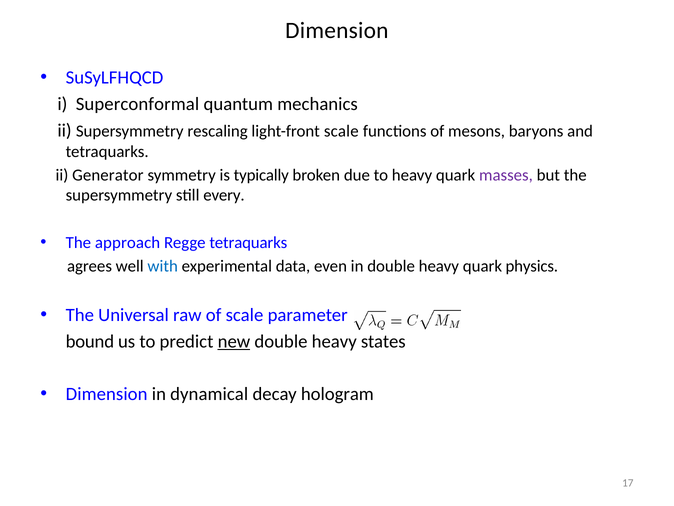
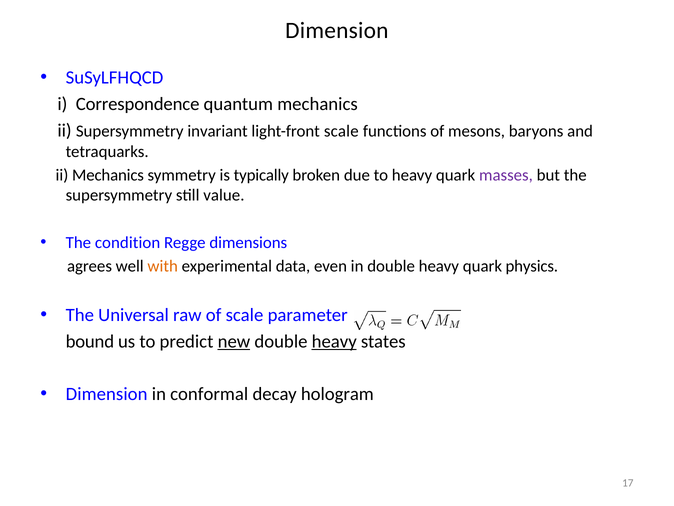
Superconformal: Superconformal -> Correspondence
rescaling: rescaling -> invariant
ii Generator: Generator -> Mechanics
every: every -> value
approach: approach -> condition
Regge tetraquarks: tetraquarks -> dimensions
with colour: blue -> orange
heavy at (334, 341) underline: none -> present
dynamical: dynamical -> conformal
